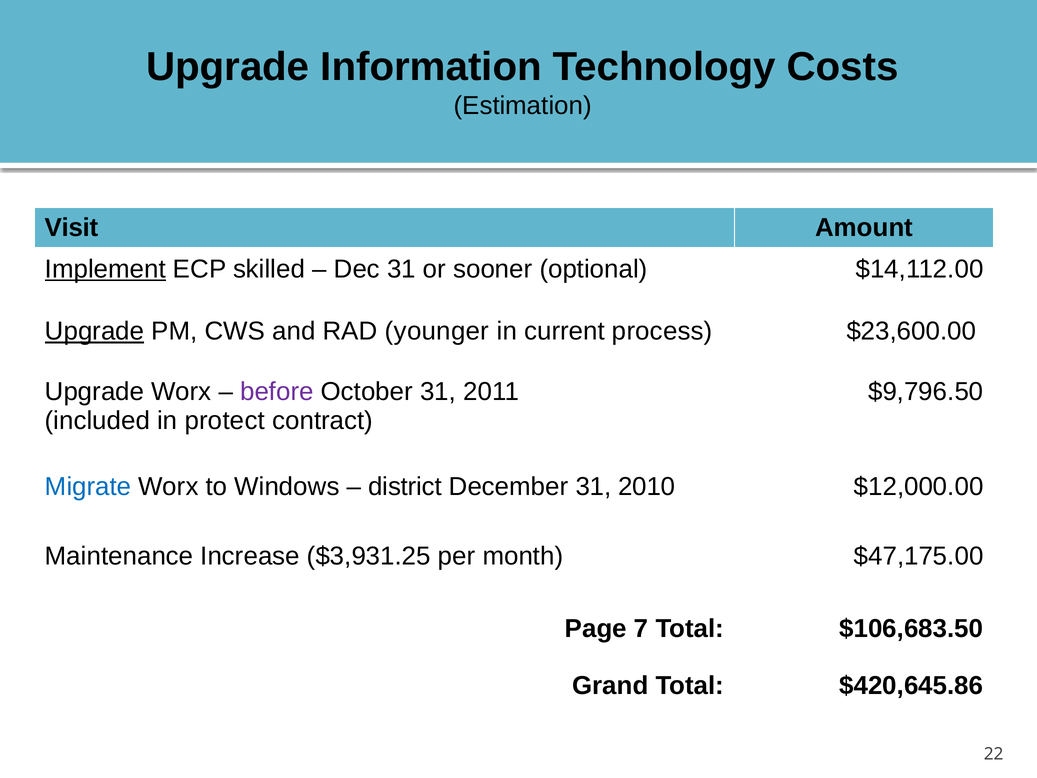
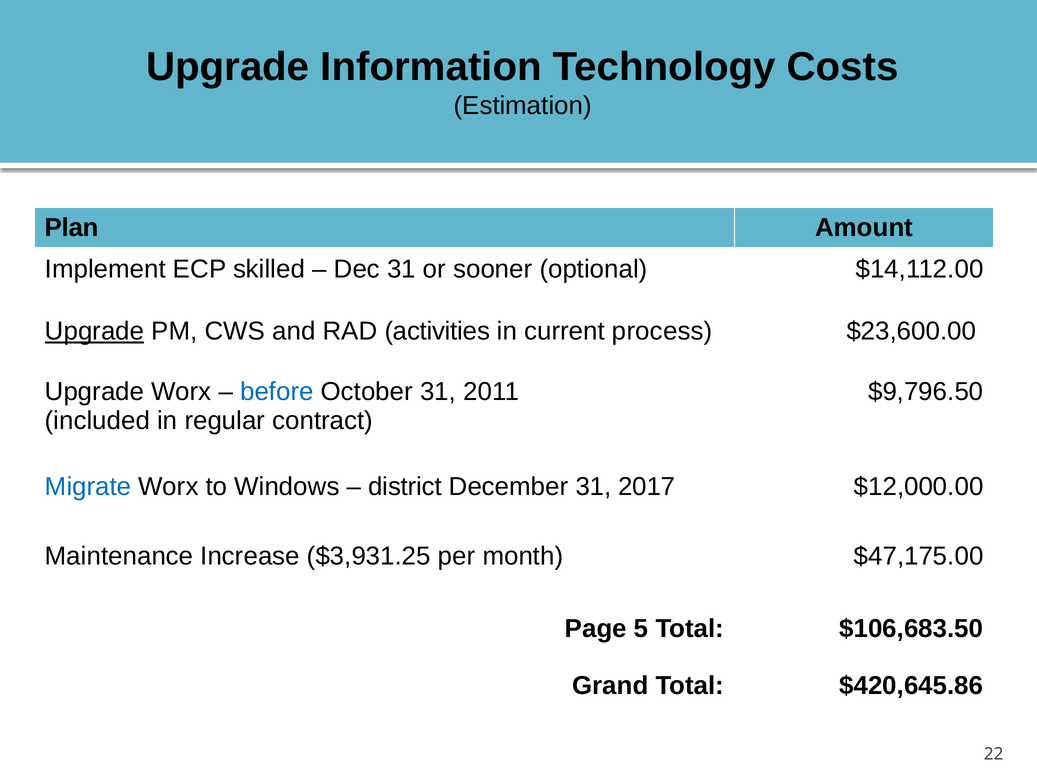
Visit: Visit -> Plan
Implement underline: present -> none
younger: younger -> activities
before colour: purple -> blue
protect: protect -> regular
31 2010: 2010 -> 2017
7: 7 -> 5
